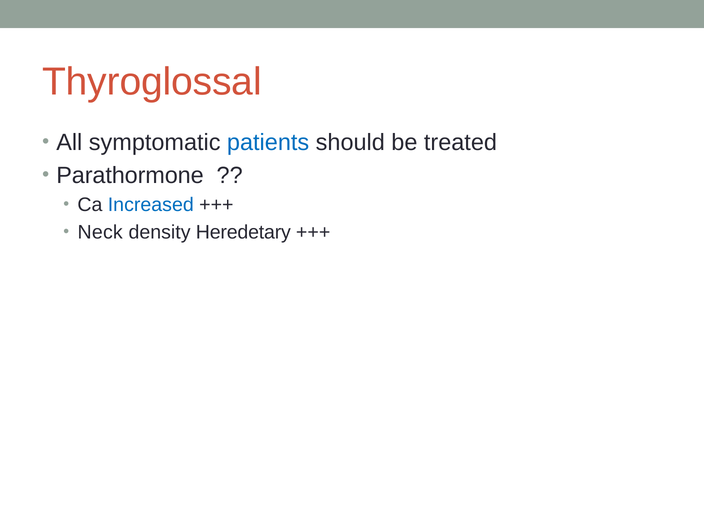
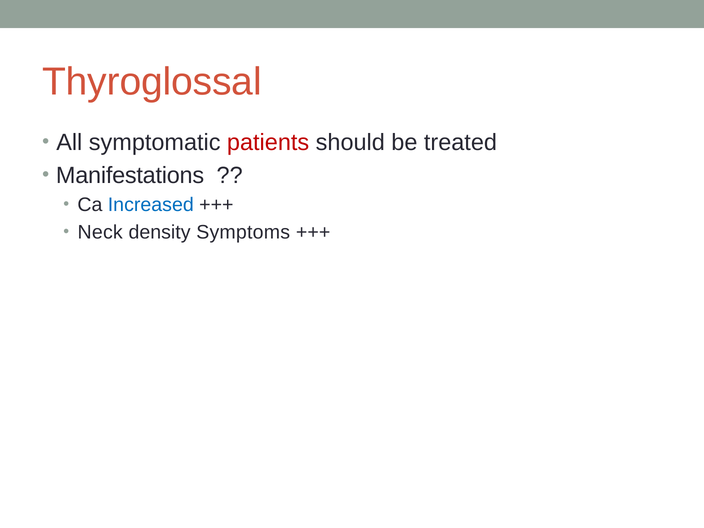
patients colour: blue -> red
Parathormone: Parathormone -> Manifestations
Heredetary: Heredetary -> Symptoms
